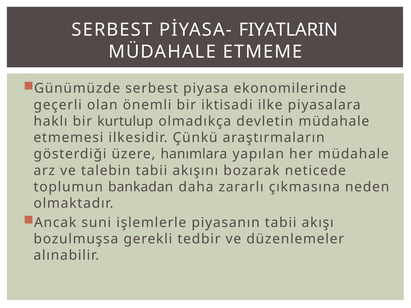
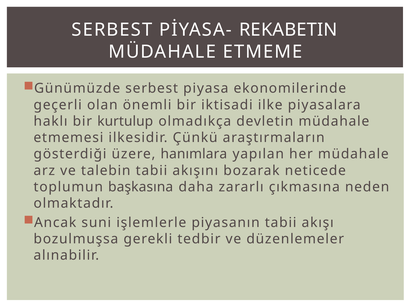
FIYATLARIN: FIYATLARIN -> REKABETIN
bankadan: bankadan -> başkasına
